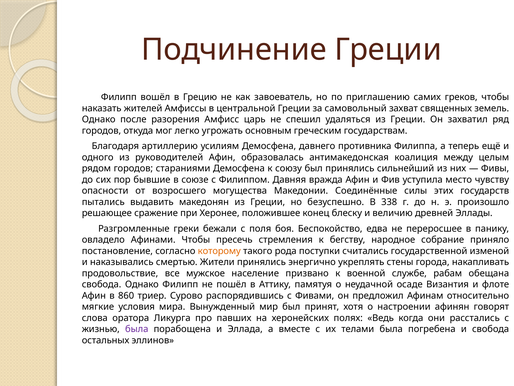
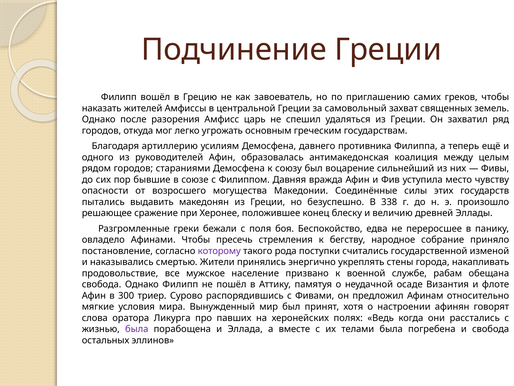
был принялись: принялись -> воцарение
которому colour: orange -> purple
860: 860 -> 300
